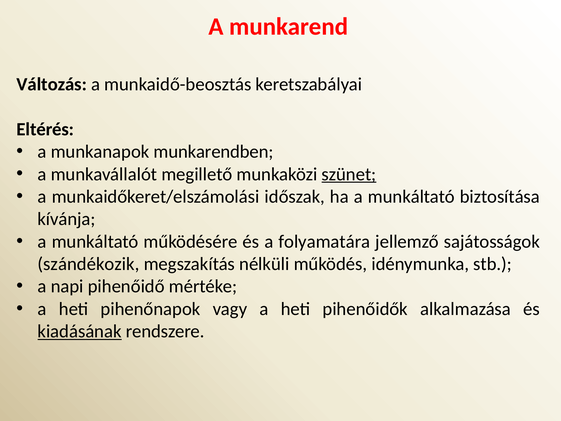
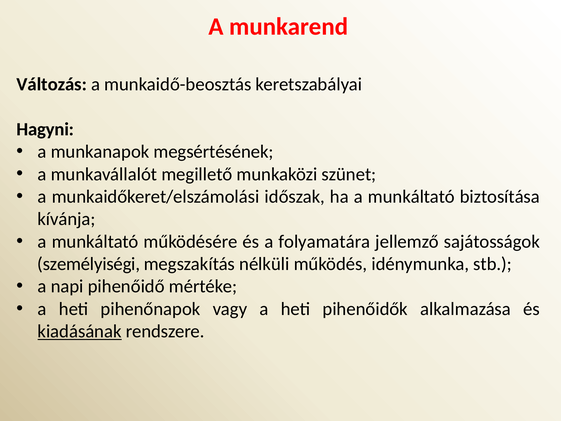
Eltérés: Eltérés -> Hagyni
munkarendben: munkarendben -> megsértésének
szünet underline: present -> none
szándékozik: szándékozik -> személyiségi
